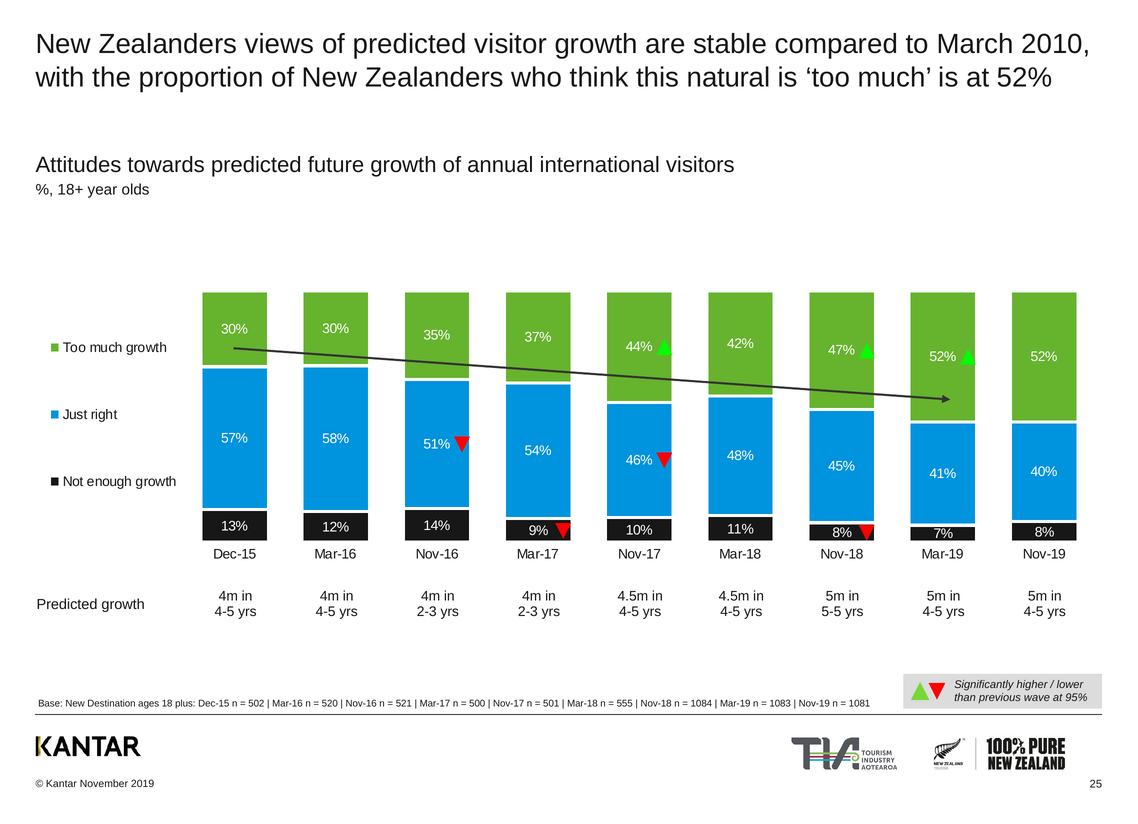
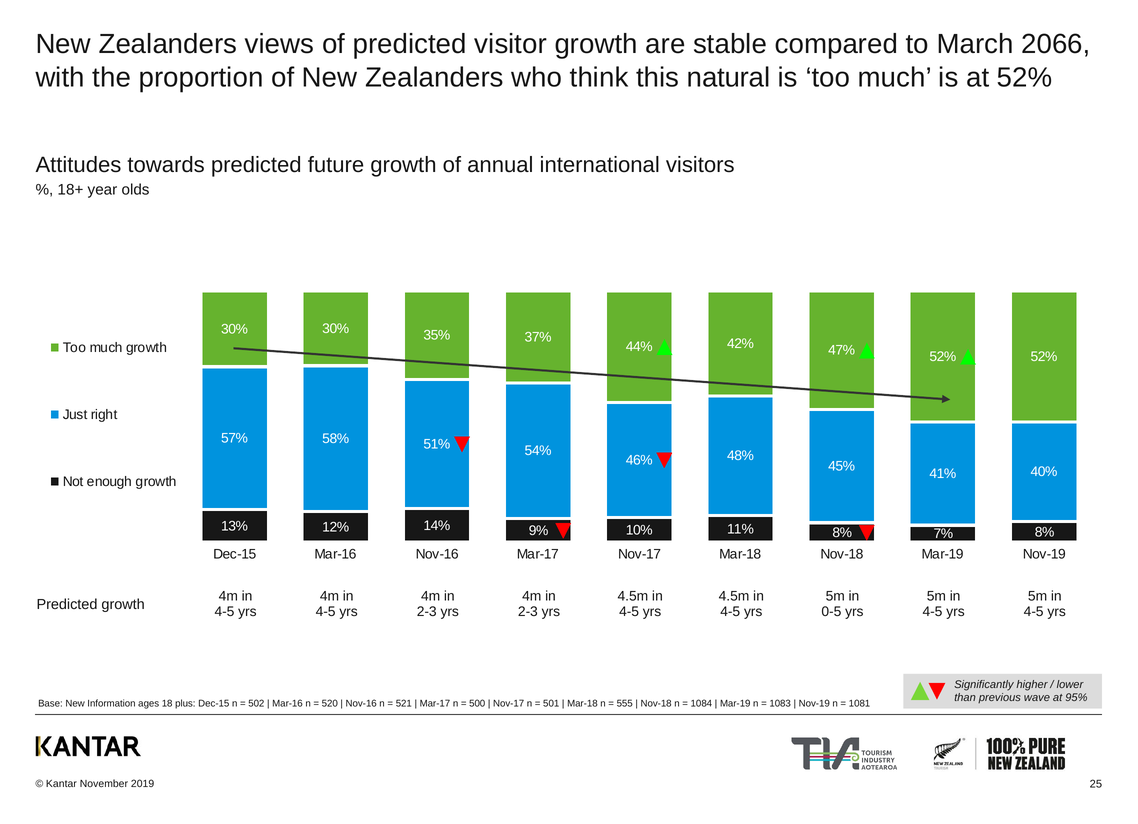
2010: 2010 -> 2066
5-5: 5-5 -> 0-5
Destination: Destination -> Information
